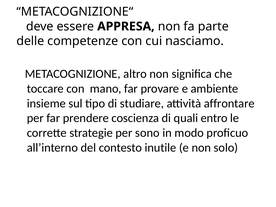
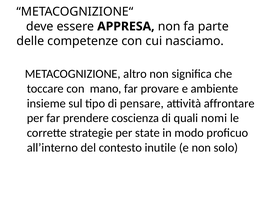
studiare: studiare -> pensare
entro: entro -> nomi
sono: sono -> state
